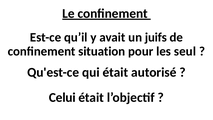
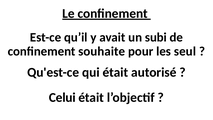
juifs: juifs -> subi
situation: situation -> souhaite
